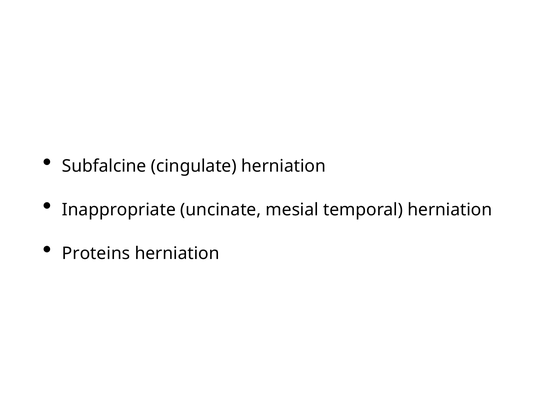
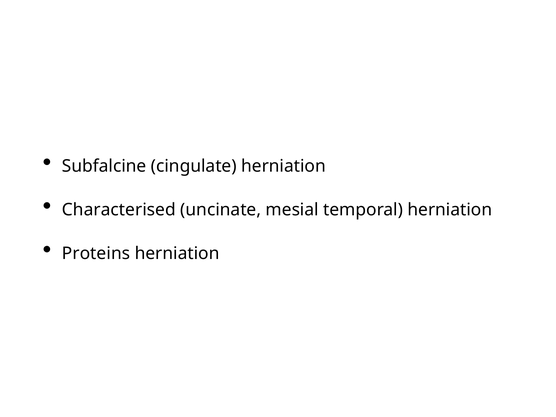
Inappropriate: Inappropriate -> Characterised
